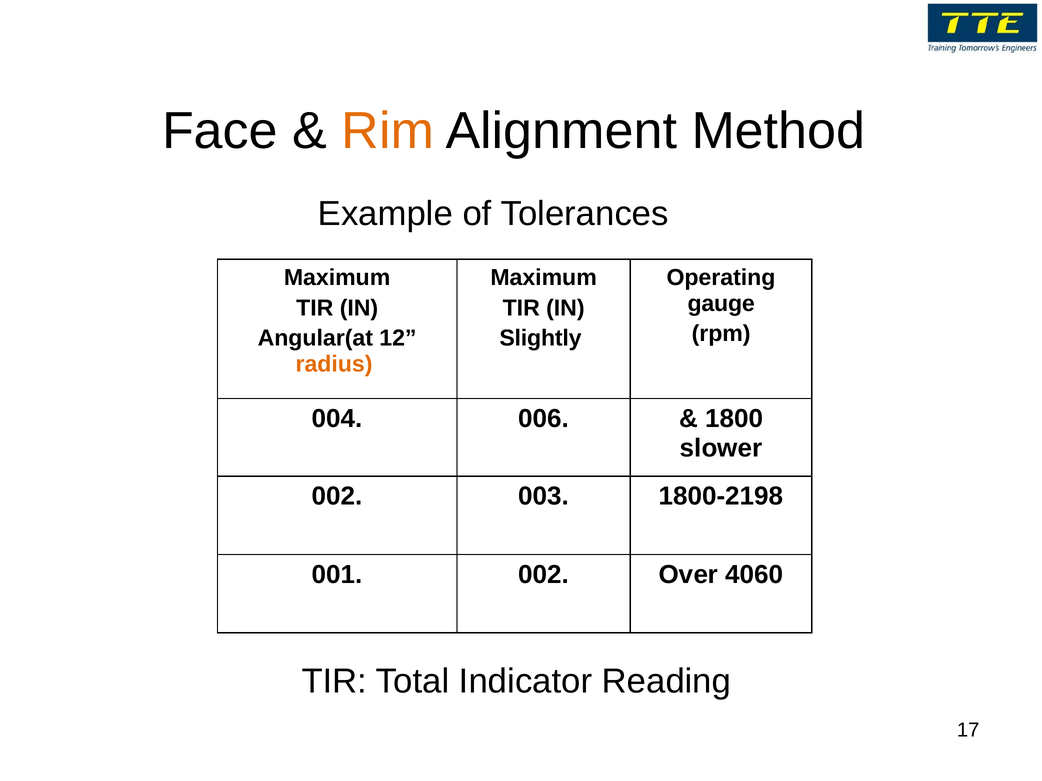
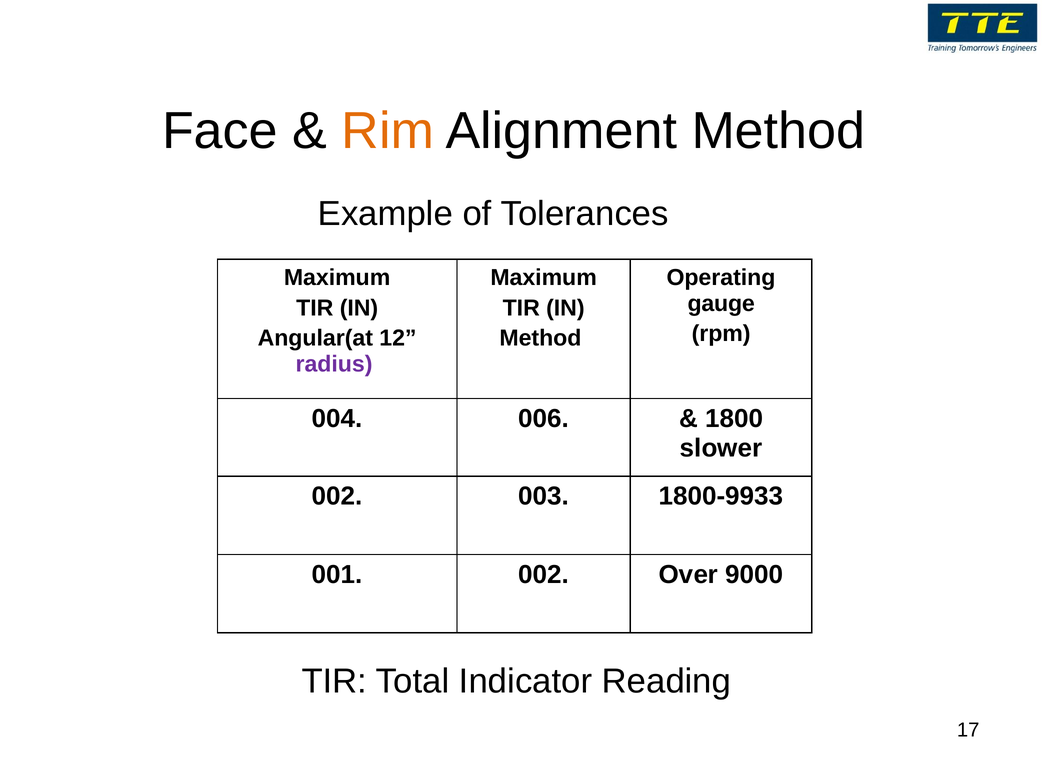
Slightly at (540, 339): Slightly -> Method
radius colour: orange -> purple
1800-2198: 1800-2198 -> 1800-9933
4060: 4060 -> 9000
